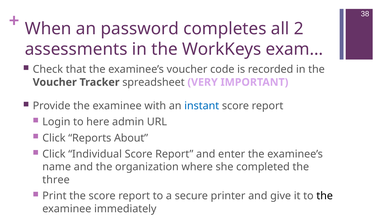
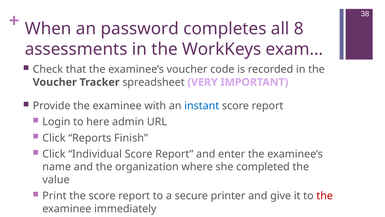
2: 2 -> 8
About: About -> Finish
three: three -> value
the at (325, 196) colour: black -> red
